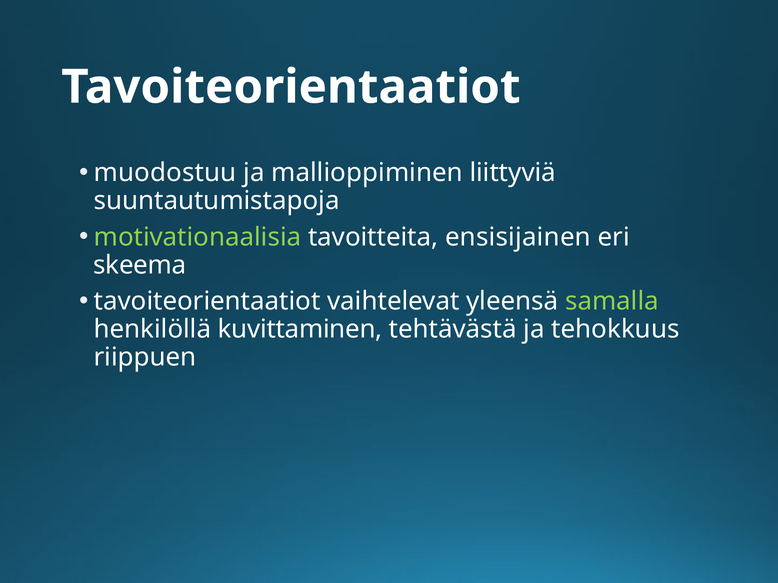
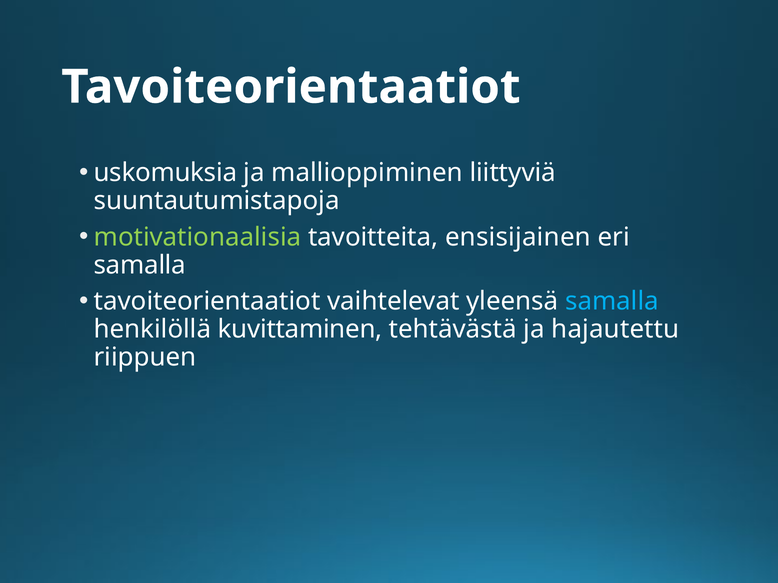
muodostuu: muodostuu -> uskomuksia
skeema at (140, 265): skeema -> samalla
samalla at (612, 301) colour: light green -> light blue
tehokkuus: tehokkuus -> hajautettu
